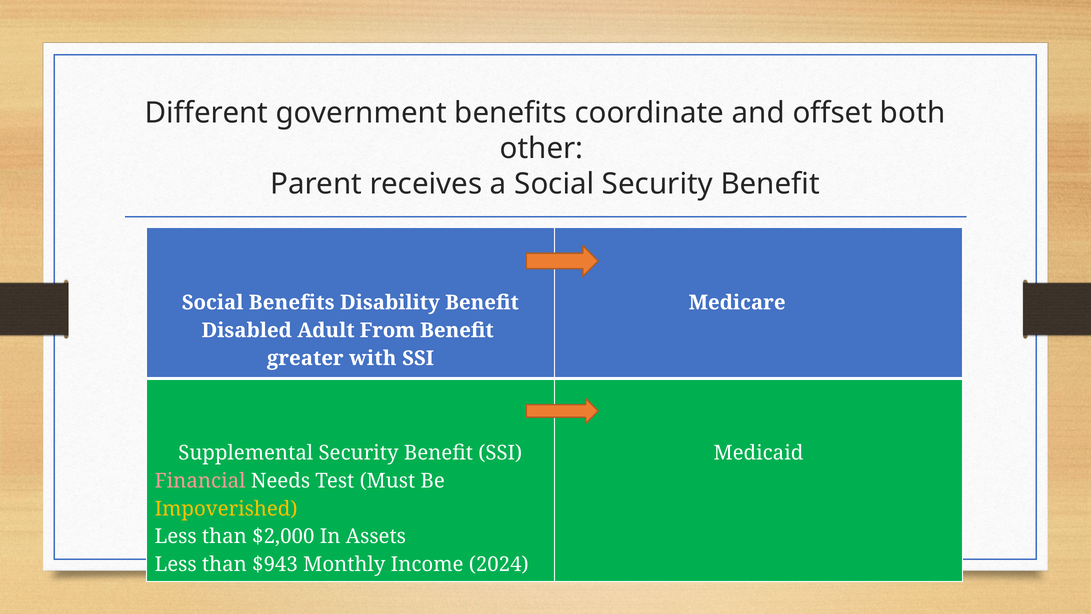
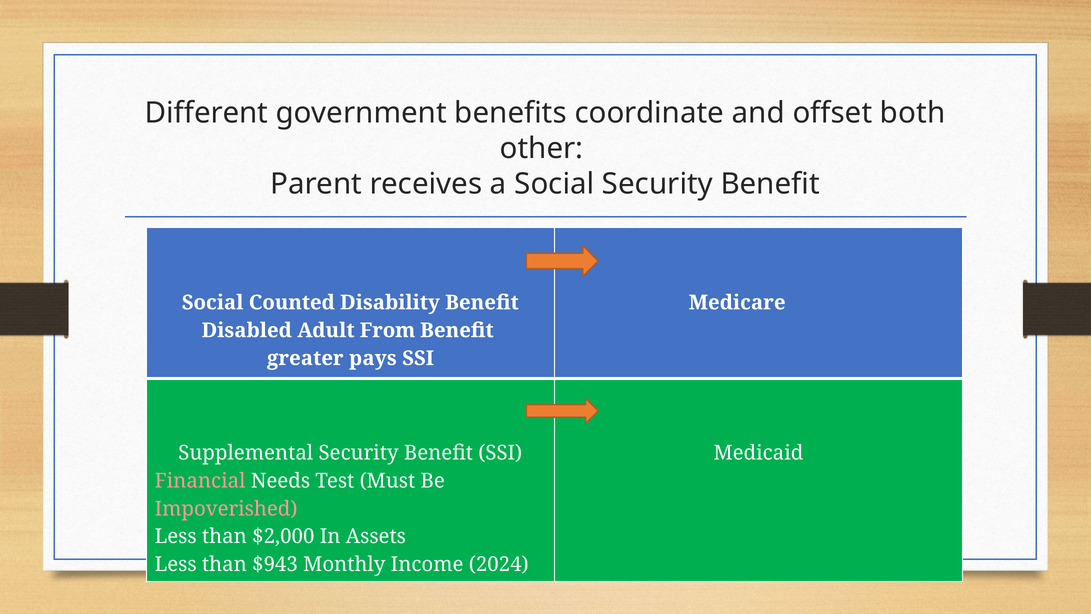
Social Benefits: Benefits -> Counted
with: with -> pays
Impoverished colour: yellow -> pink
